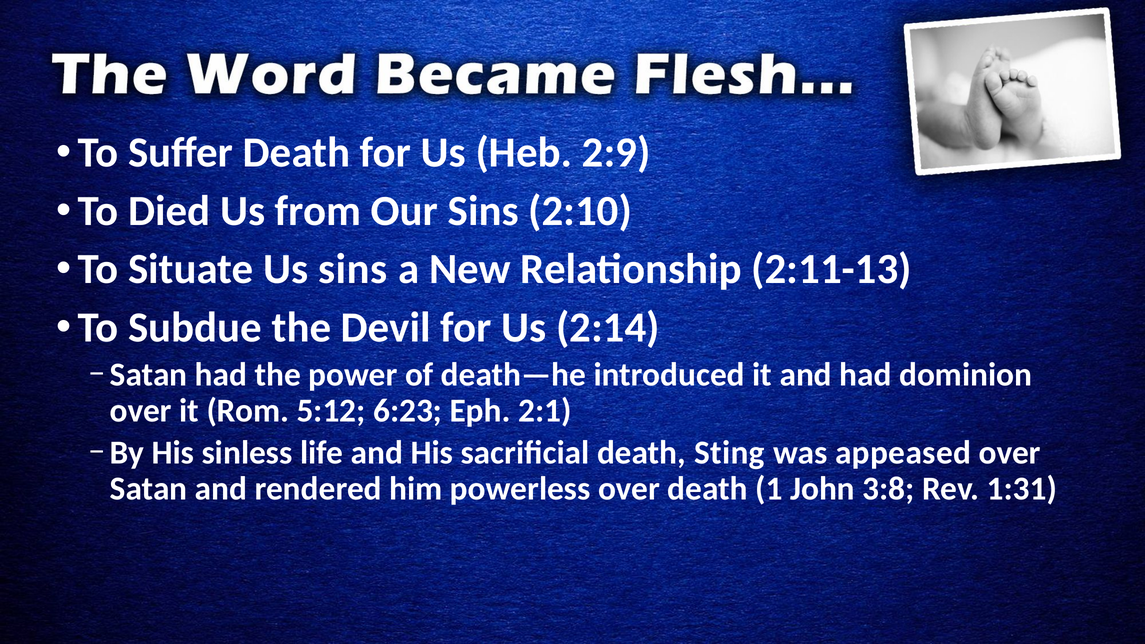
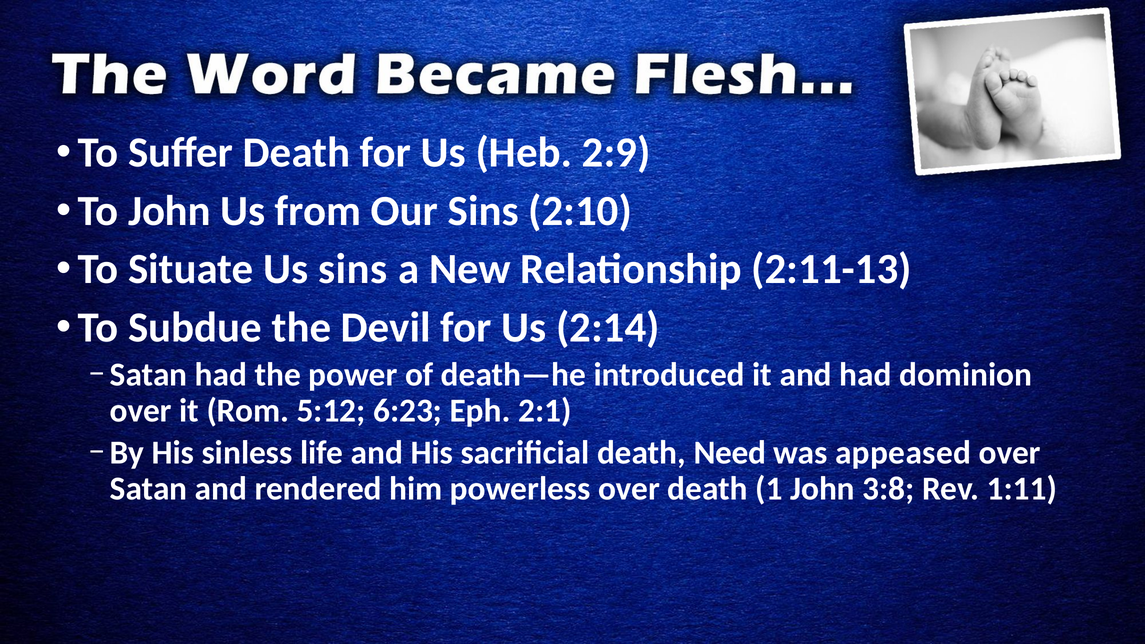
To Died: Died -> John
Sting: Sting -> Need
1:31: 1:31 -> 1:11
